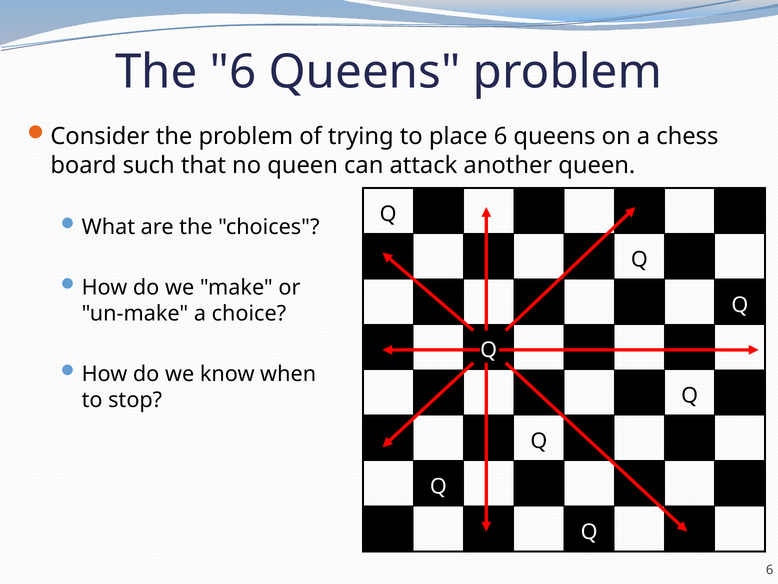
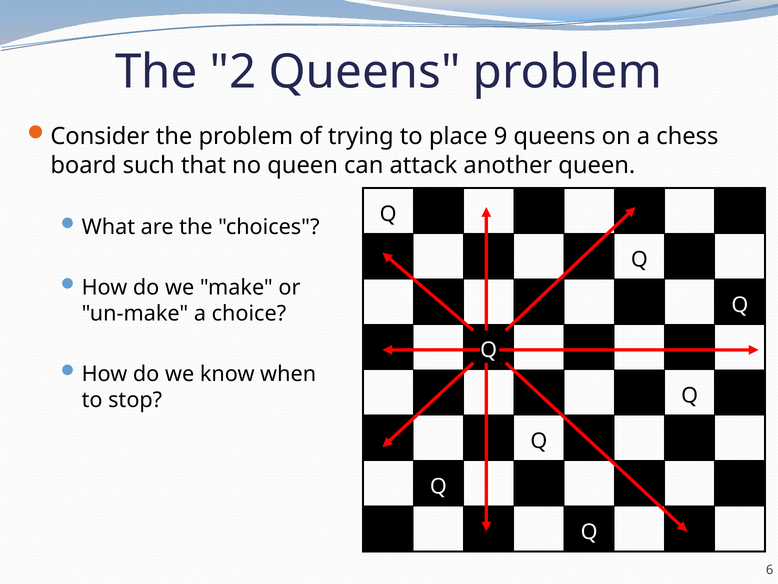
The 6: 6 -> 2
place 6: 6 -> 9
